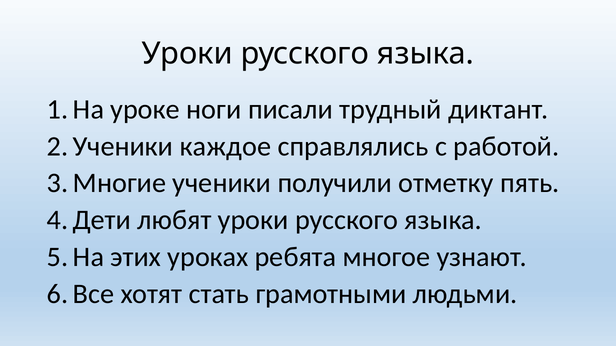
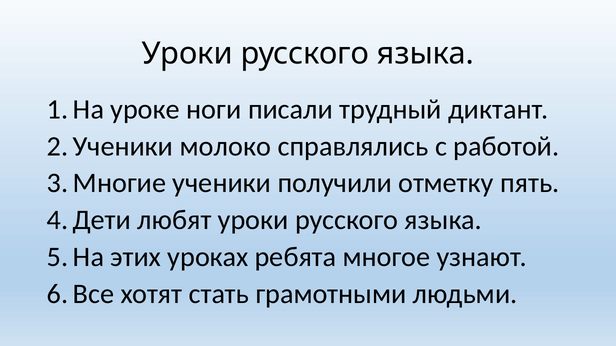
каждое: каждое -> молоко
